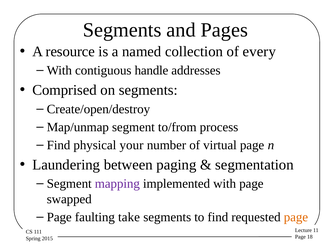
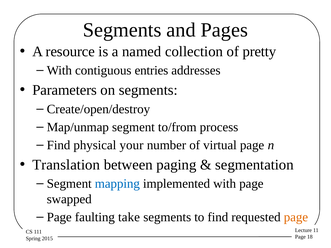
every: every -> pretty
handle: handle -> entries
Comprised: Comprised -> Parameters
Laundering: Laundering -> Translation
mapping colour: purple -> blue
